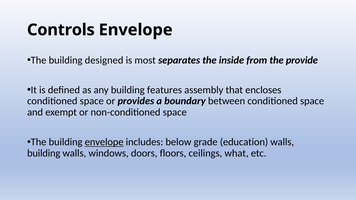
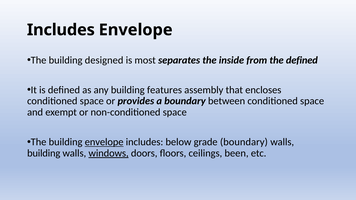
Controls at (61, 30): Controls -> Includes
the provide: provide -> defined
grade education: education -> boundary
windows underline: none -> present
what: what -> been
